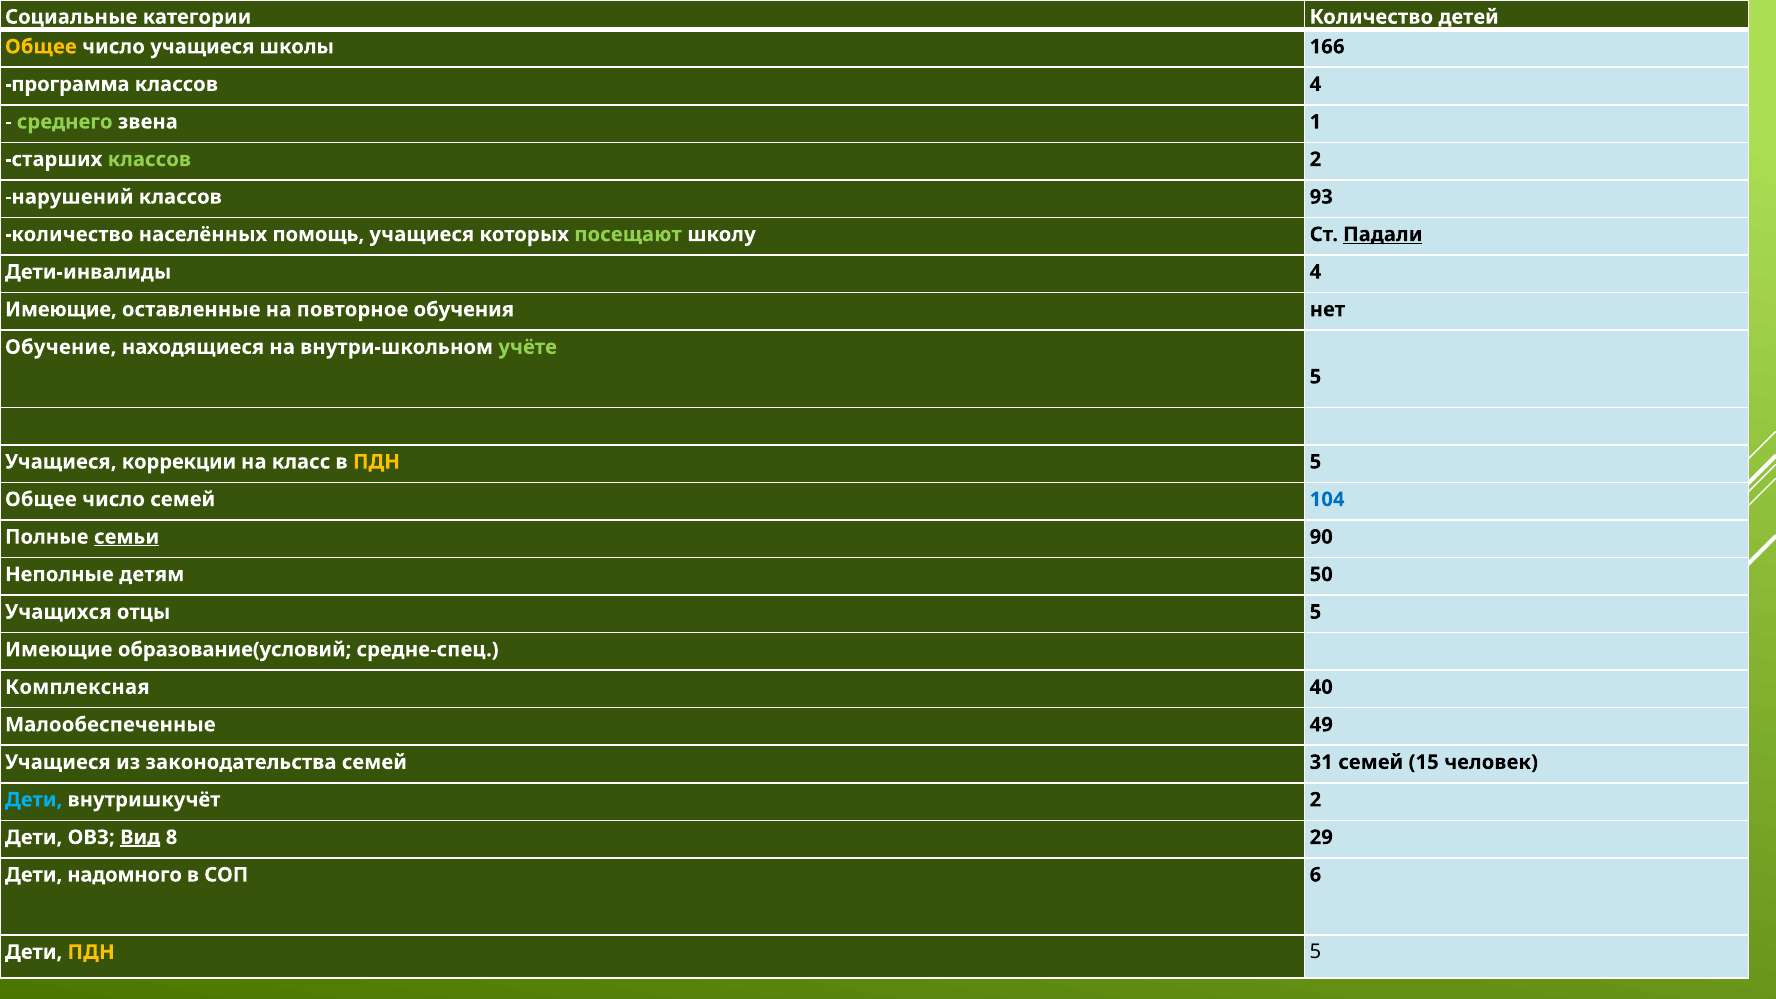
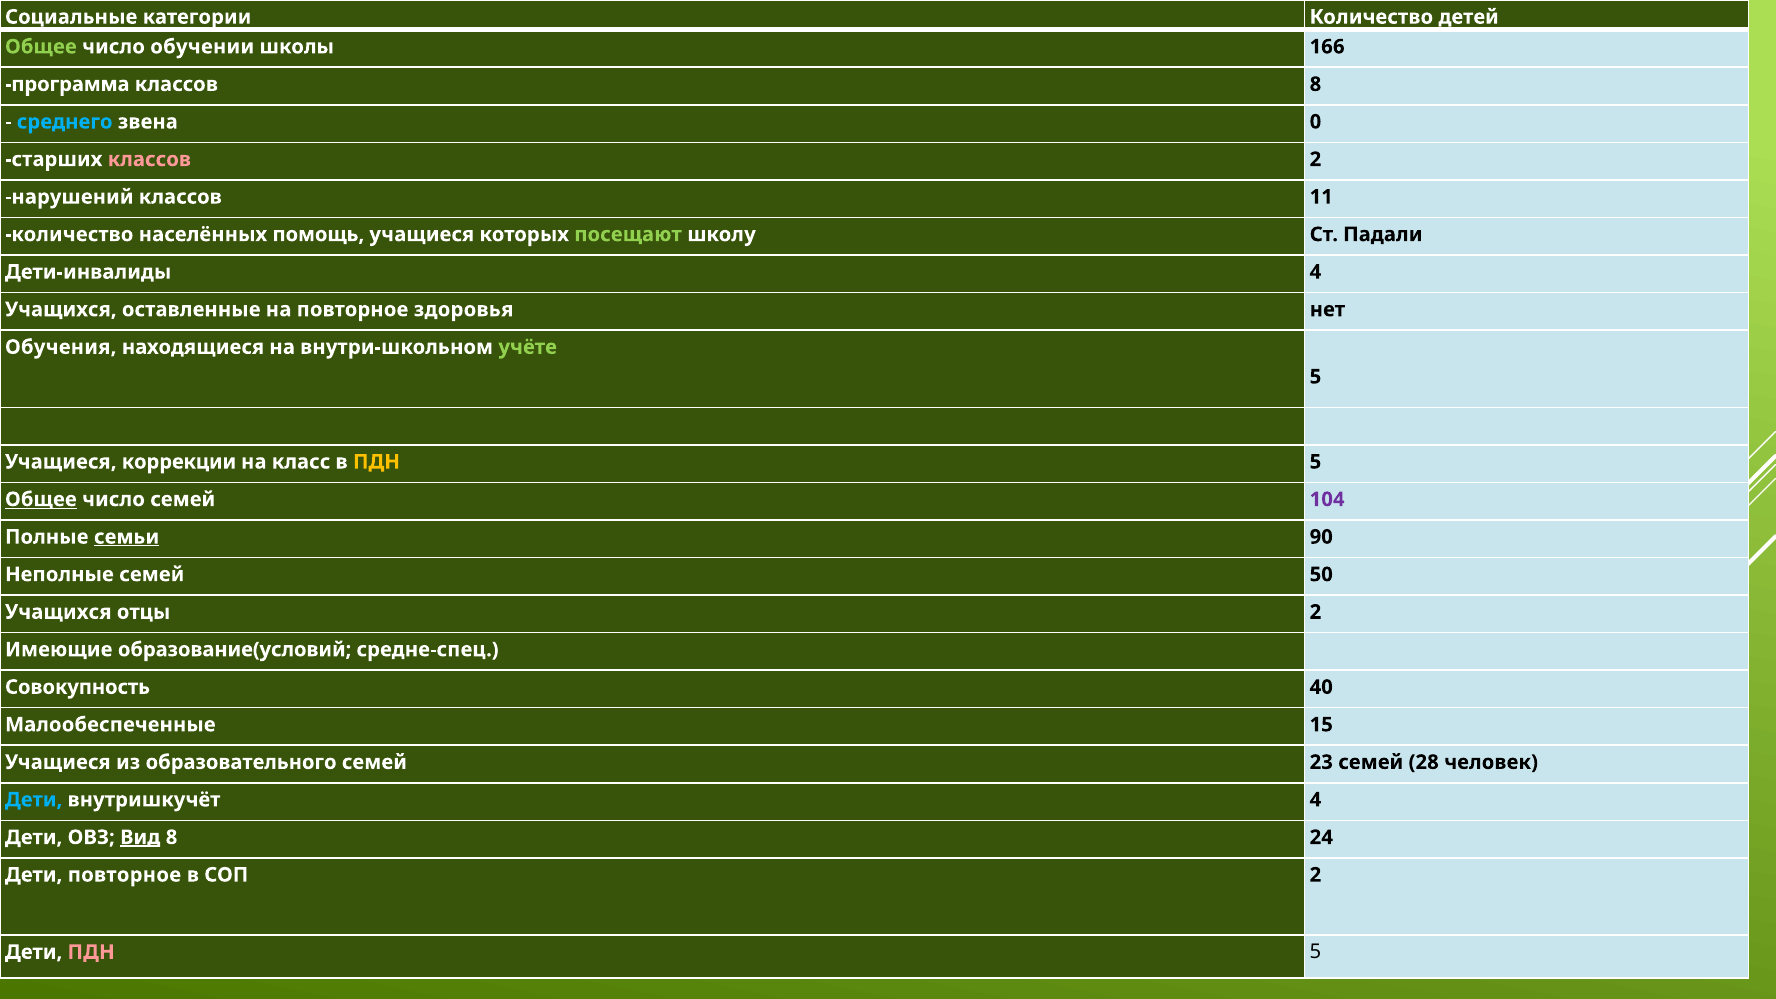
Общее at (41, 47) colour: yellow -> light green
число учащиеся: учащиеся -> обучении
классов 4: 4 -> 8
среднего colour: light green -> light blue
1: 1 -> 0
классов at (149, 159) colour: light green -> pink
93: 93 -> 11
Падали underline: present -> none
Имеющие at (61, 310): Имеющие -> Учащихся
обучения: обучения -> здоровья
Обучение: Обучение -> Обучения
Общее at (41, 499) underline: none -> present
104 colour: blue -> purple
Неполные детям: детям -> семей
отцы 5: 5 -> 2
Комплексная: Комплексная -> Совокупность
49: 49 -> 15
законодательства: законодательства -> образовательного
31: 31 -> 23
15: 15 -> 28
внутришкучёт 2: 2 -> 4
29: 29 -> 24
Дети надомного: надомного -> повторное
СОП 6: 6 -> 2
ПДН at (91, 952) colour: yellow -> pink
